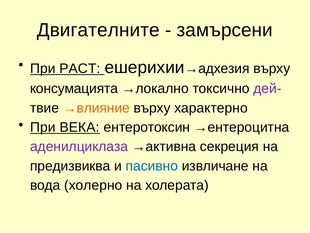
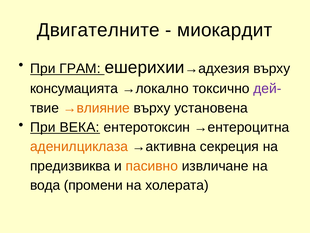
замърсени: замърсени -> миокардит
РАСТ: РАСТ -> ГРАМ
характерно: характерно -> установена
аденилциклаза colour: purple -> orange
пасивно colour: blue -> orange
холерно: холерно -> промени
